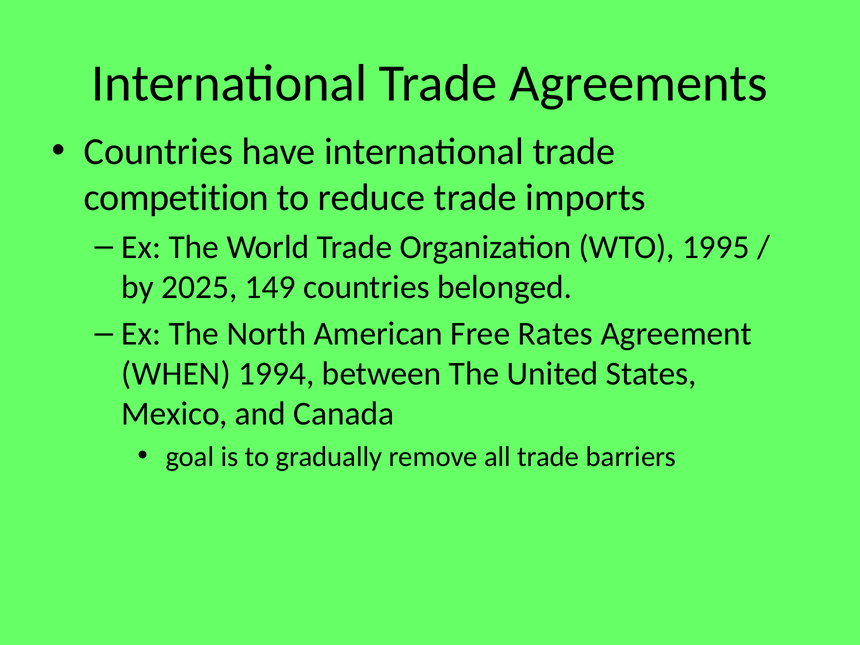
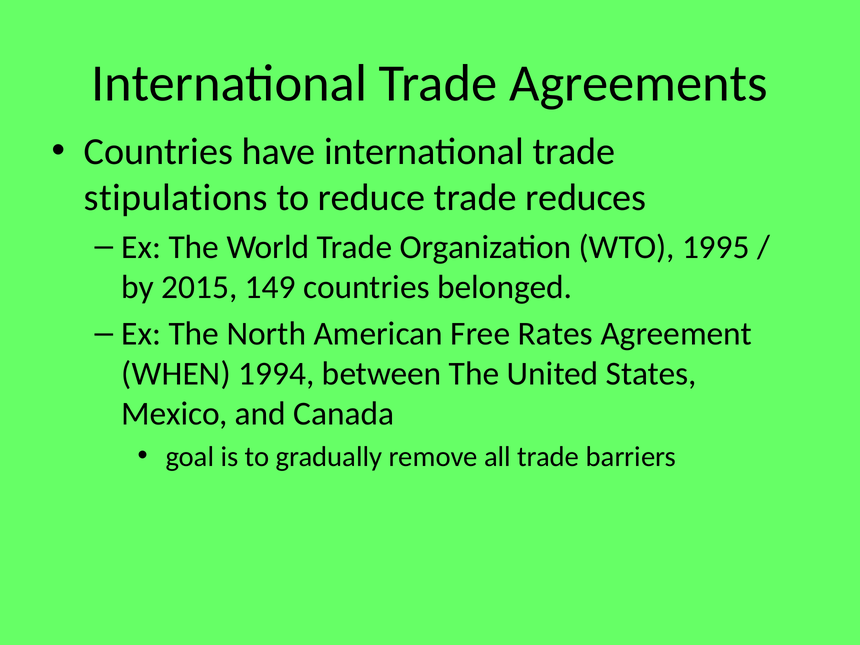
competition: competition -> stipulations
imports: imports -> reduces
2025: 2025 -> 2015
